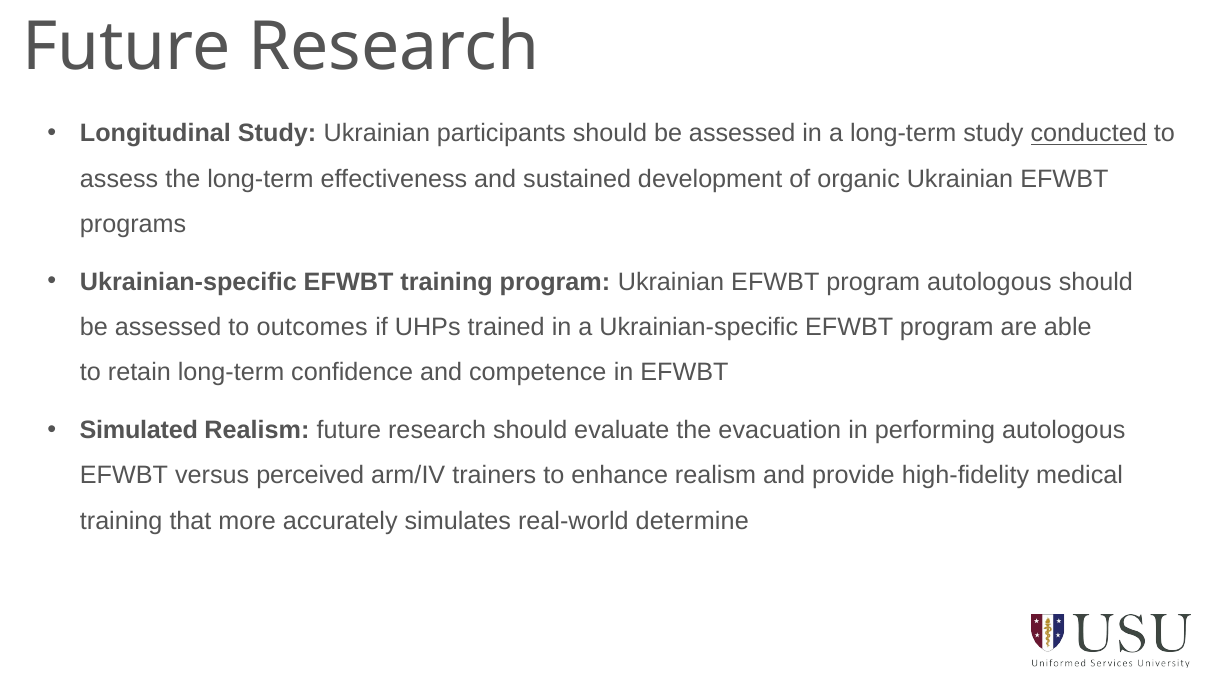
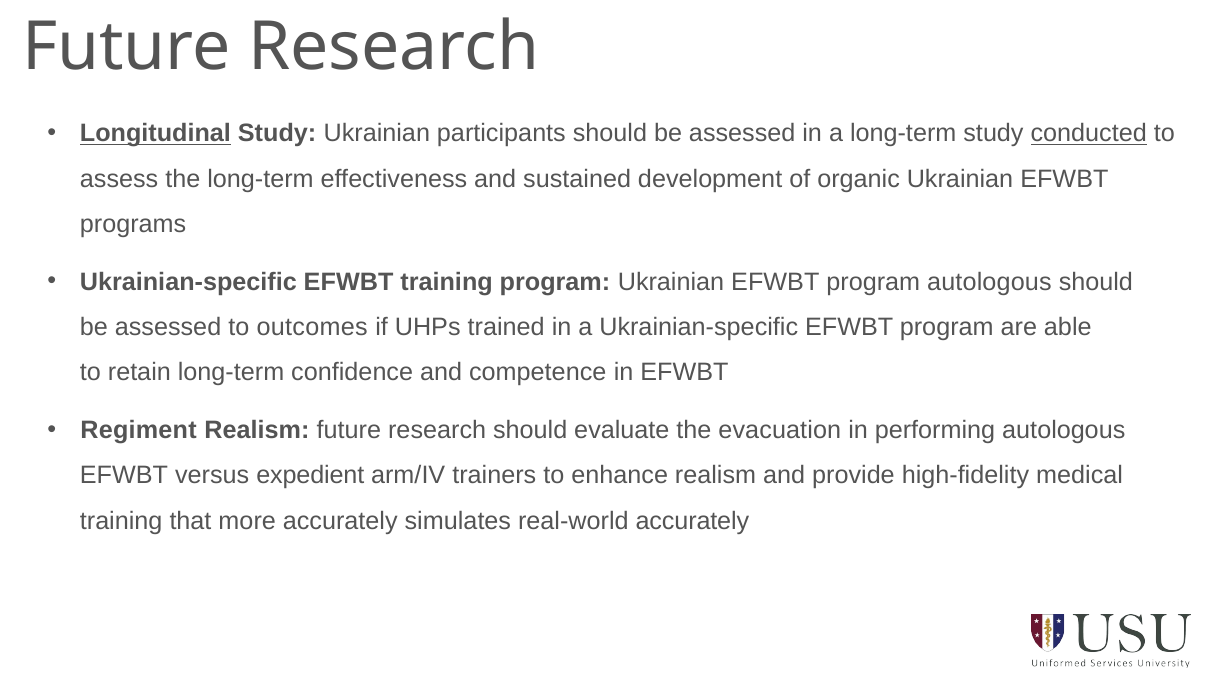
Longitudinal underline: none -> present
Simulated: Simulated -> Regiment
perceived: perceived -> expedient
real-world determine: determine -> accurately
